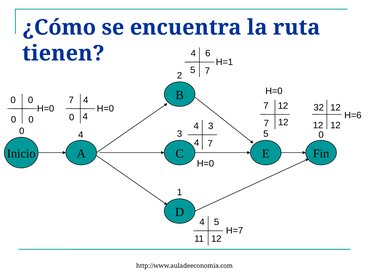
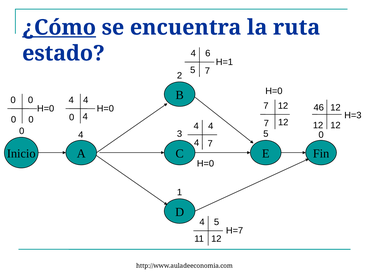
¿Cómo underline: none -> present
tienen: tienen -> estado
0 0 7: 7 -> 4
32: 32 -> 46
H=6: H=6 -> H=3
3 at (211, 126): 3 -> 4
